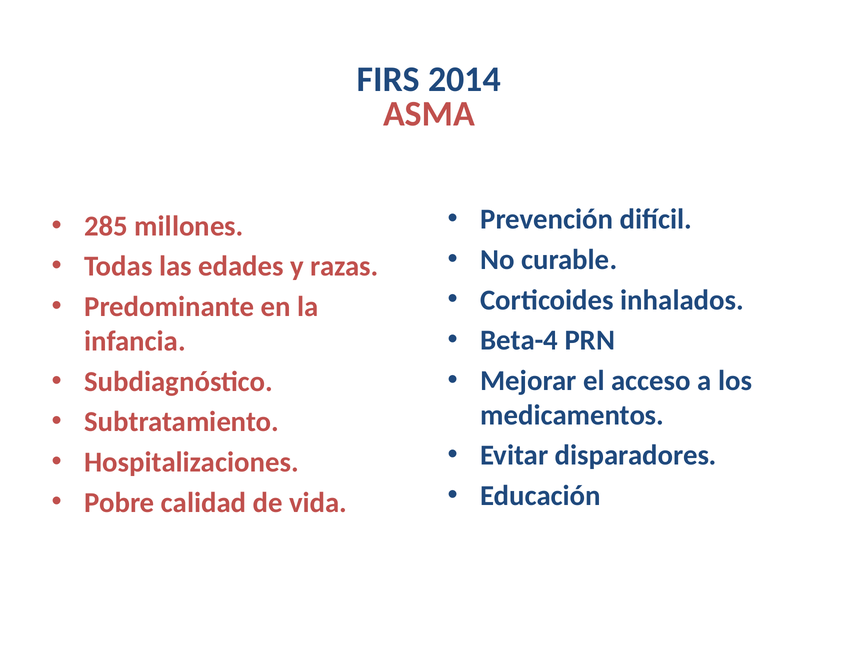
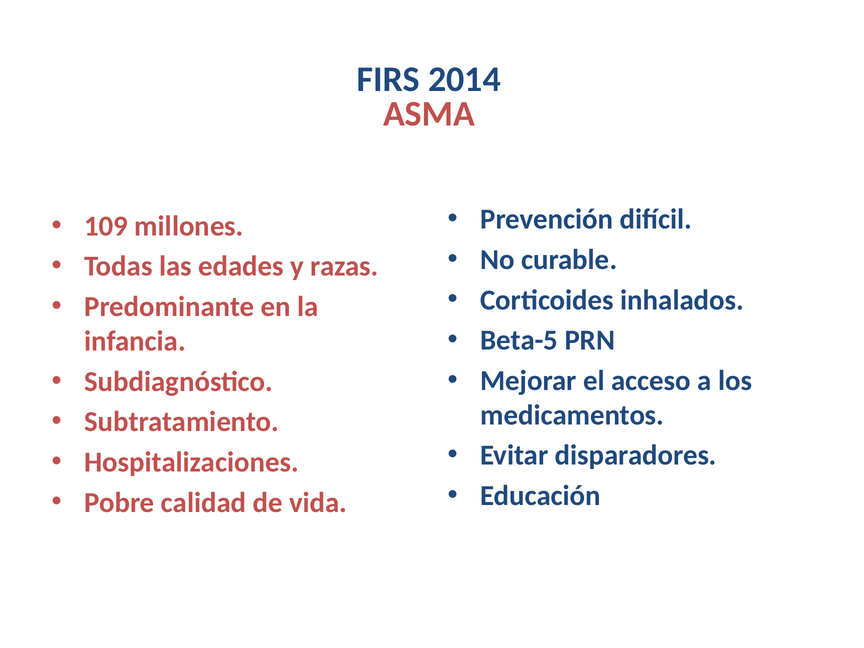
285: 285 -> 109
Beta-4: Beta-4 -> Beta-5
